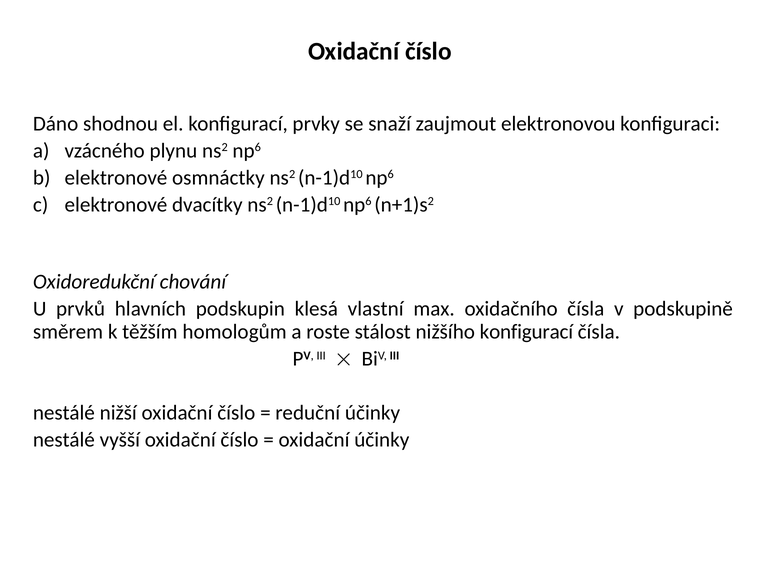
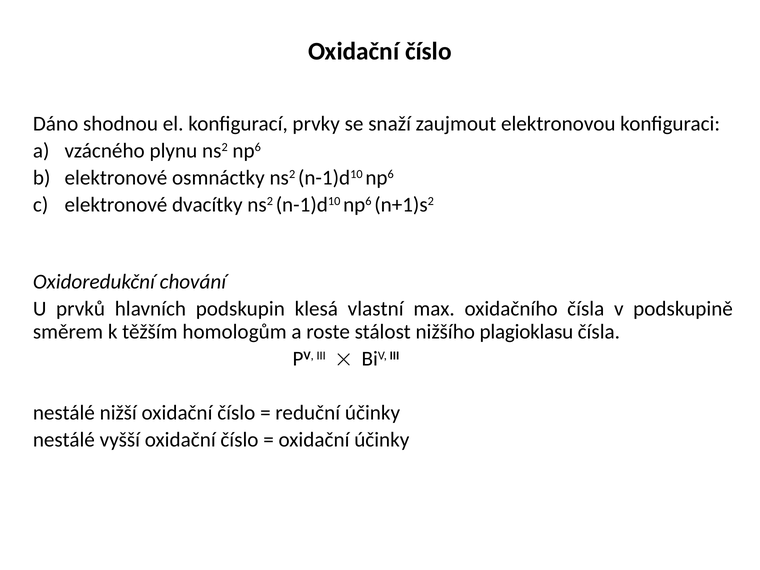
nižšího konfigurací: konfigurací -> plagioklasu
